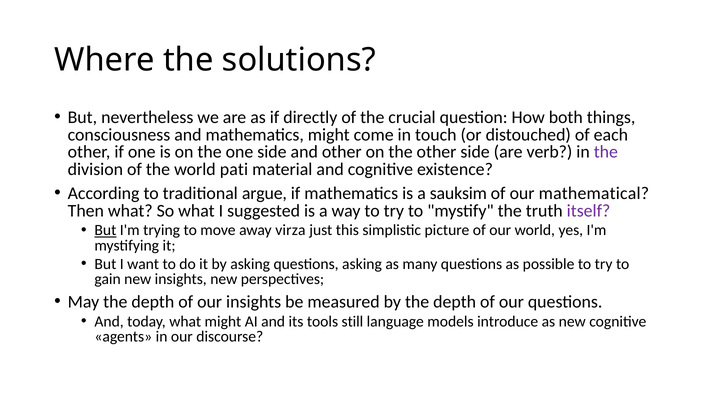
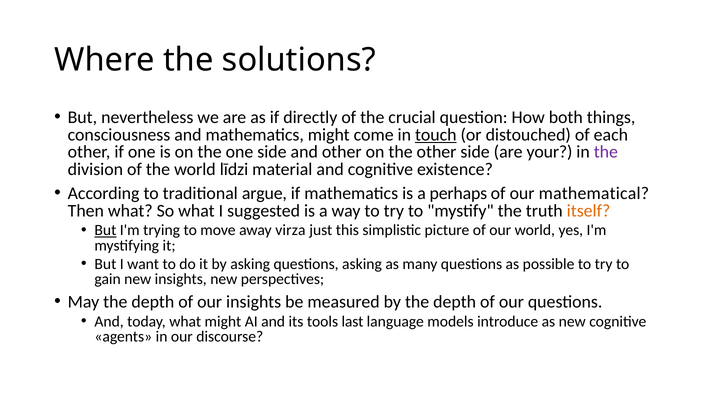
touch underline: none -> present
verb: verb -> your
pati: pati -> līdzi
sauksim: sauksim -> perhaps
itself colour: purple -> orange
still: still -> last
